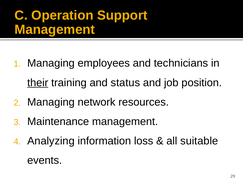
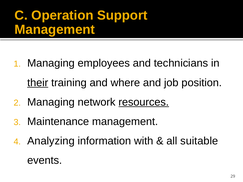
status: status -> where
resources underline: none -> present
loss: loss -> with
